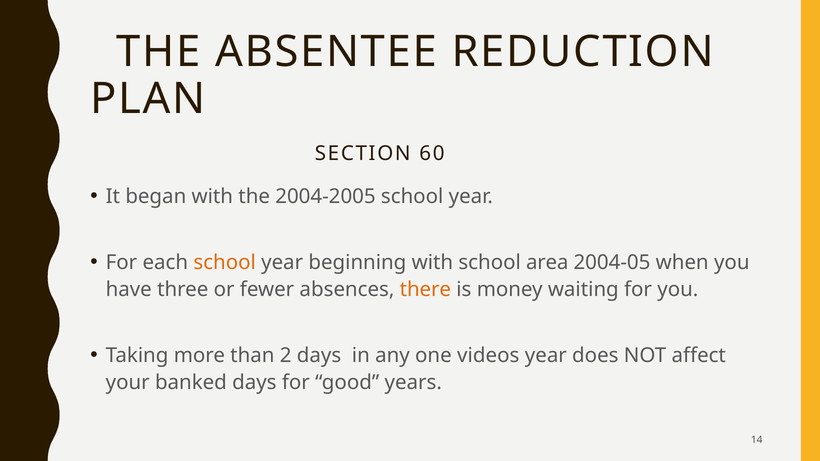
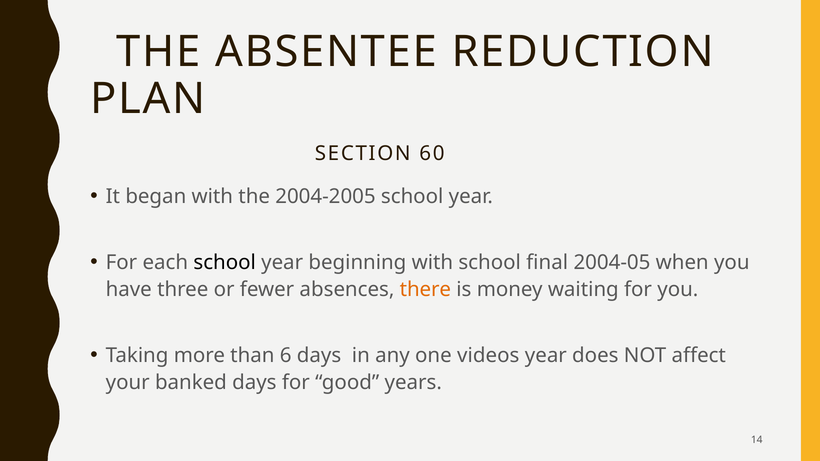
school at (225, 262) colour: orange -> black
area: area -> final
2: 2 -> 6
